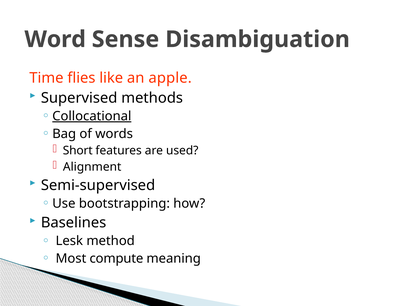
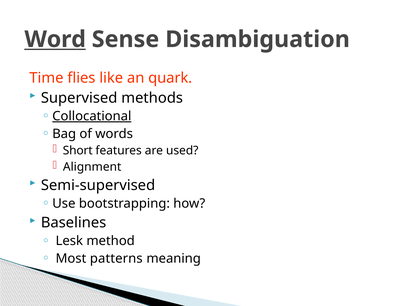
Word underline: none -> present
apple: apple -> quark
compute: compute -> patterns
